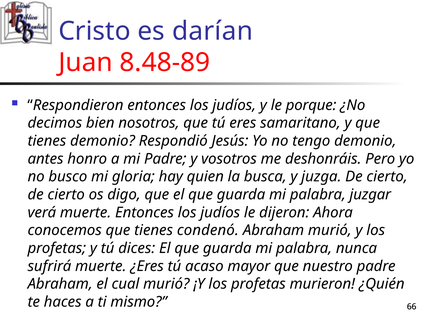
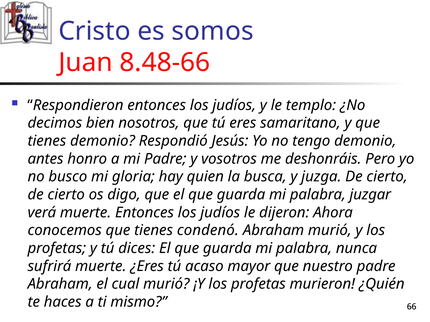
darían: darían -> somos
8.48-89: 8.48-89 -> 8.48-66
porque: porque -> templo
